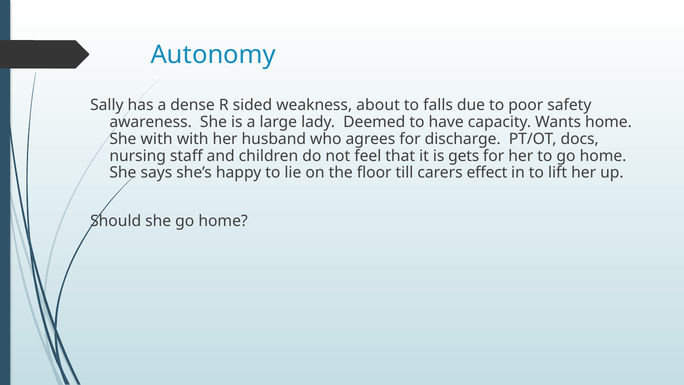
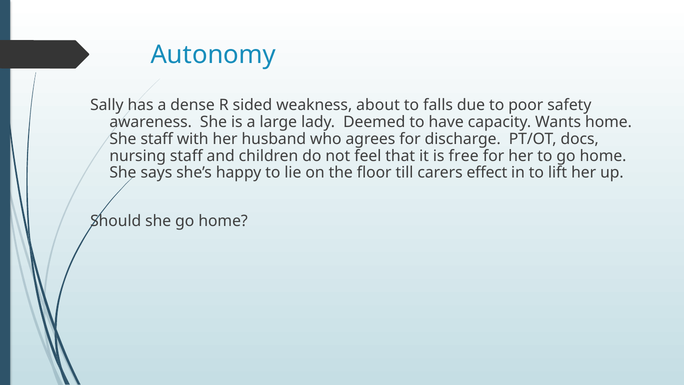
She with: with -> staff
gets: gets -> free
